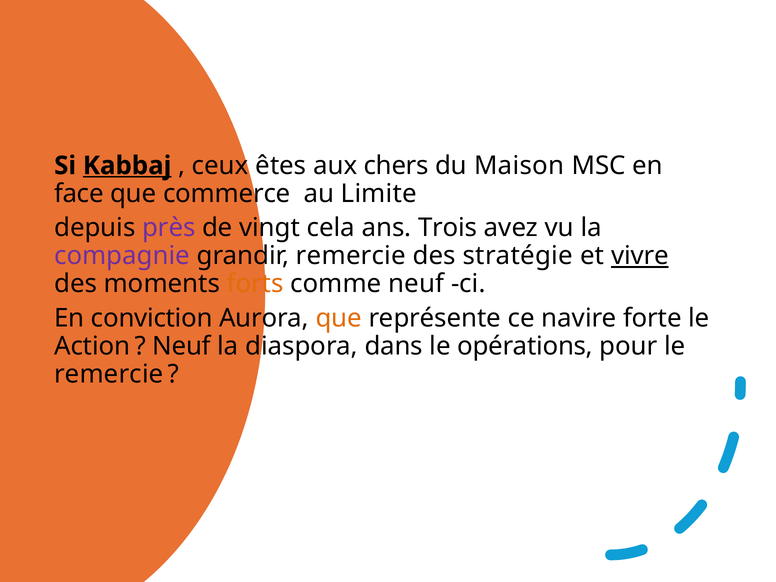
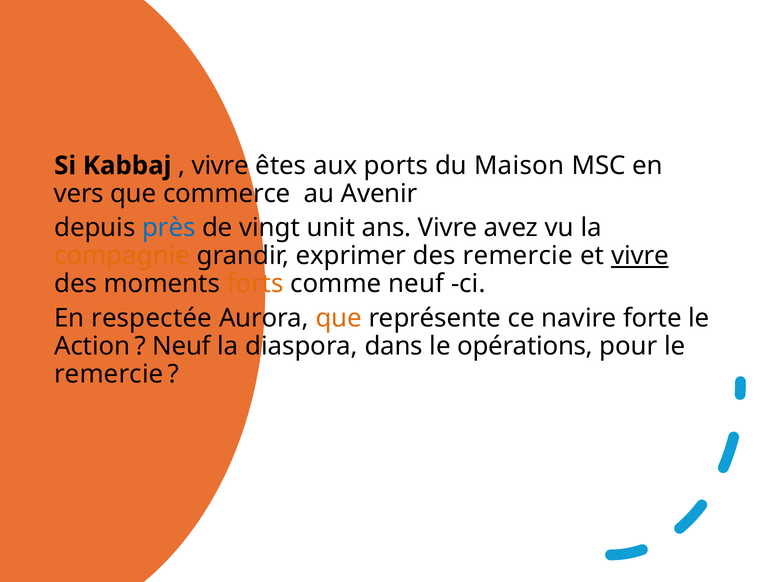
Kabbaj underline: present -> none
ceux at (220, 166): ceux -> vivre
chers: chers -> ports
face: face -> vers
Limite: Limite -> Avenir
près colour: purple -> blue
cela: cela -> unit
ans Trois: Trois -> Vivre
compagnie colour: purple -> orange
grandir remercie: remercie -> exprimer
des stratégie: stratégie -> remercie
conviction: conviction -> respectée
